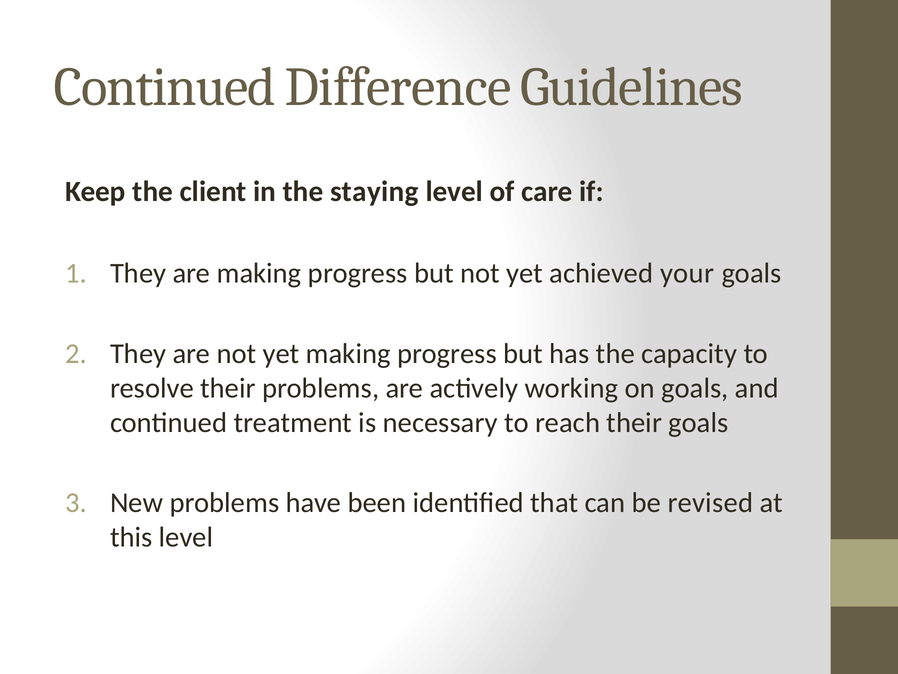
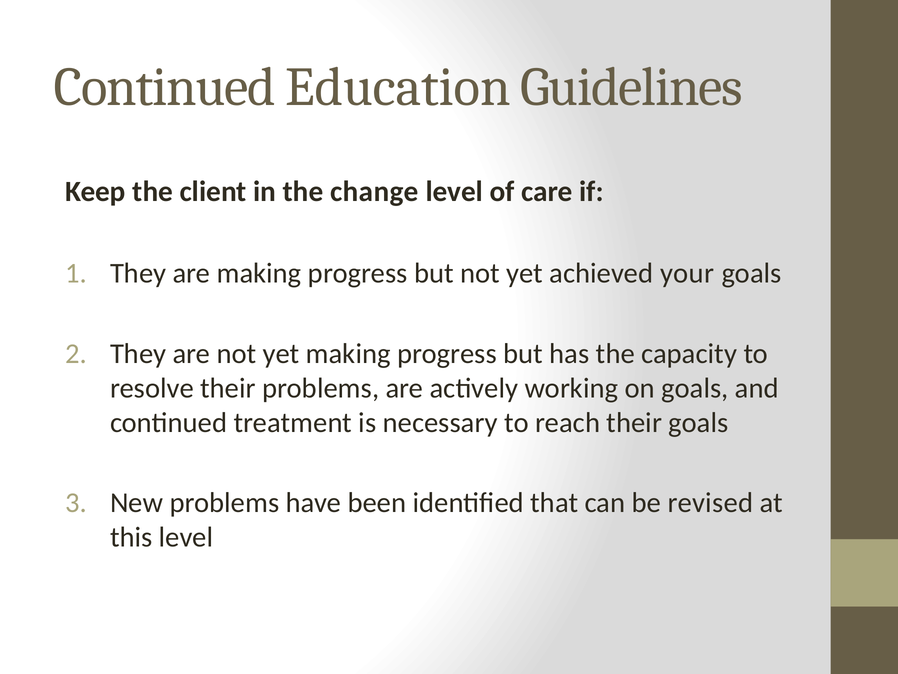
Difference: Difference -> Education
staying: staying -> change
